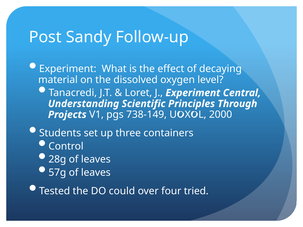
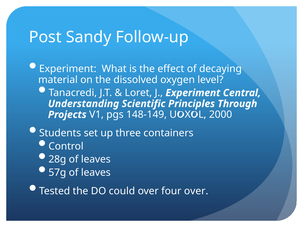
738-149: 738-149 -> 148-149
four tried: tried -> over
